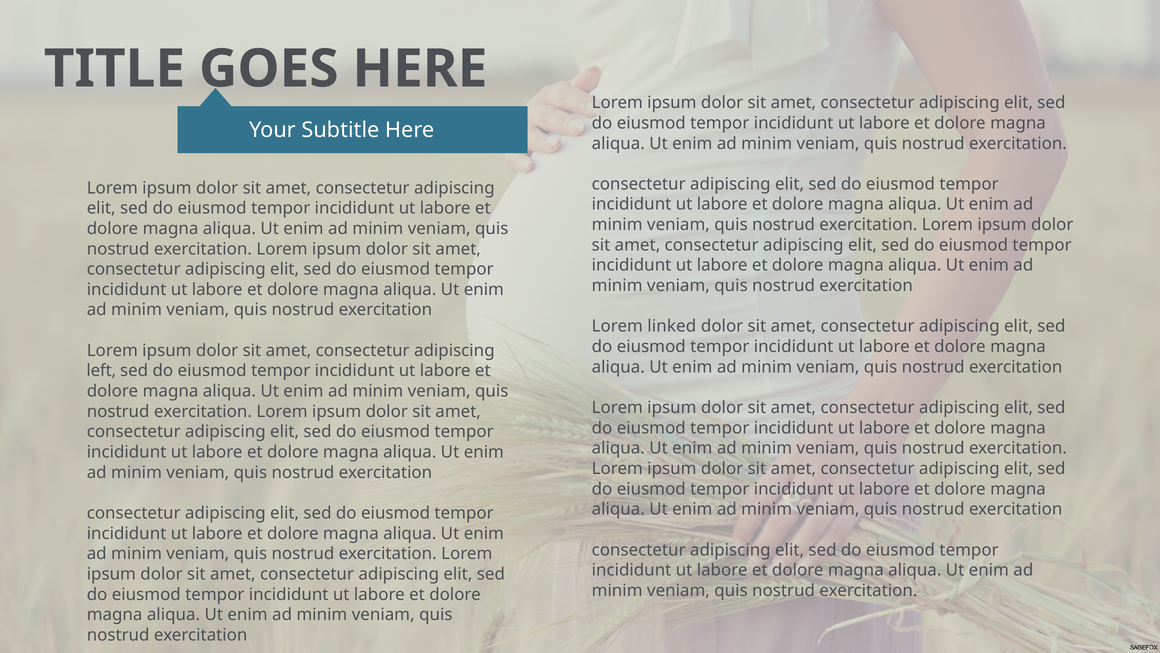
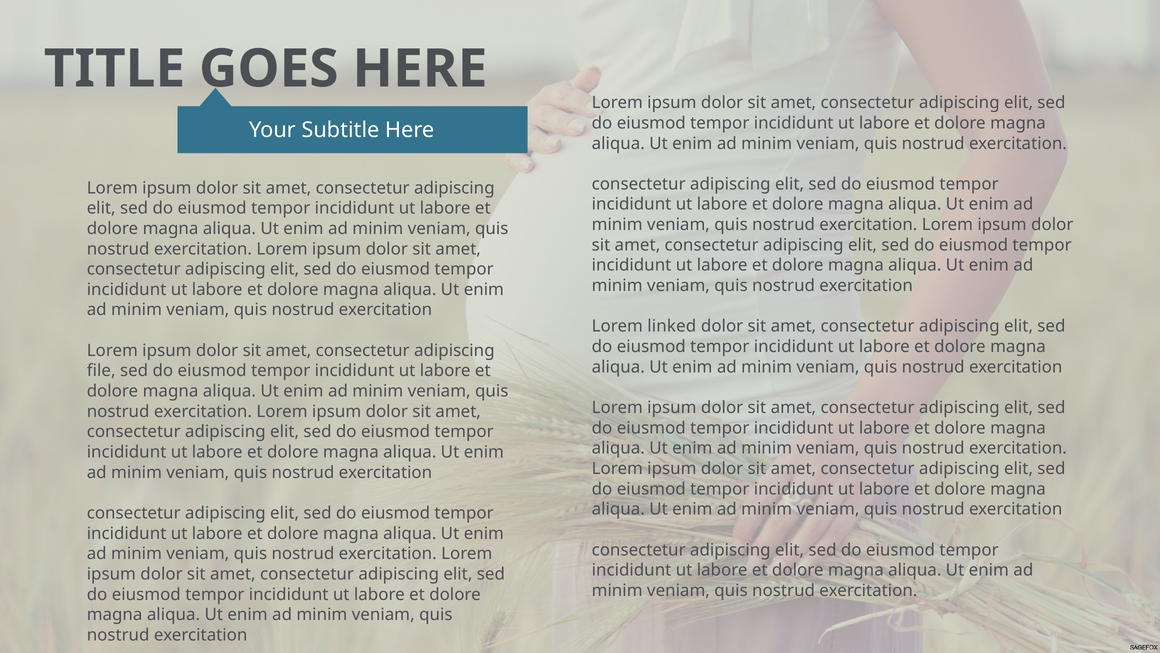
left: left -> file
